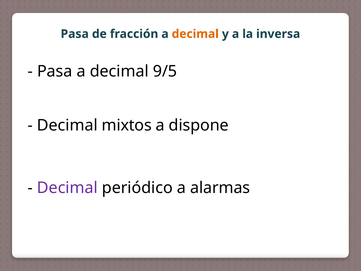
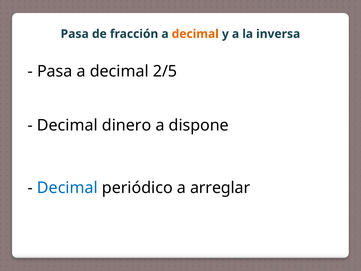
9/5: 9/5 -> 2/5
mixtos: mixtos -> dinero
Decimal at (67, 188) colour: purple -> blue
alarmas: alarmas -> arreglar
